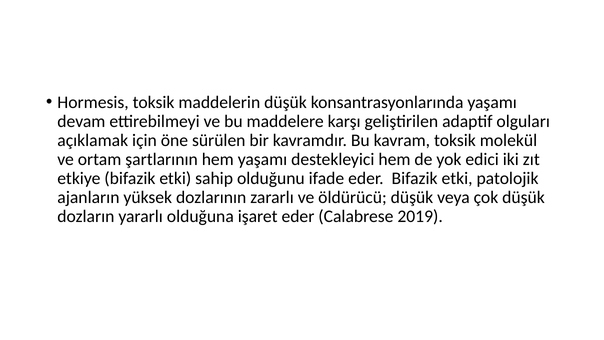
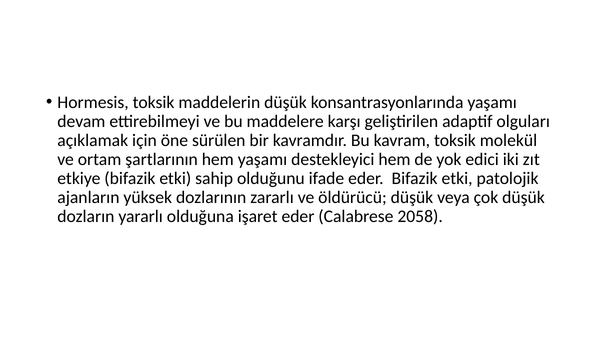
2019: 2019 -> 2058
